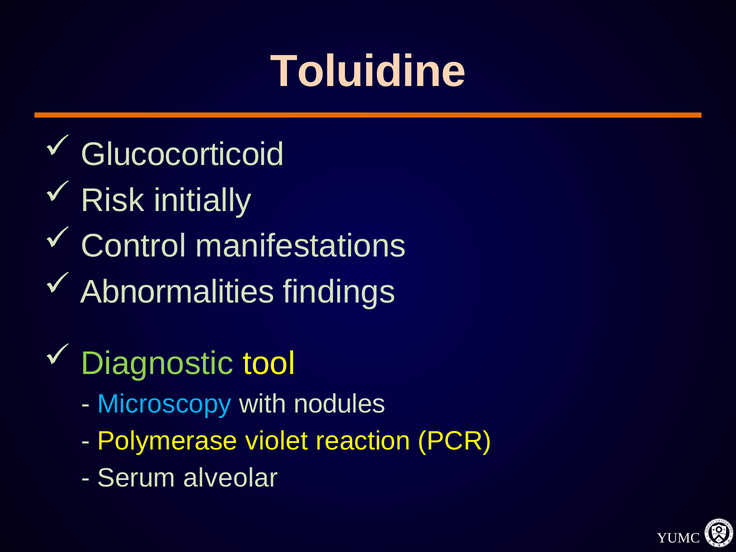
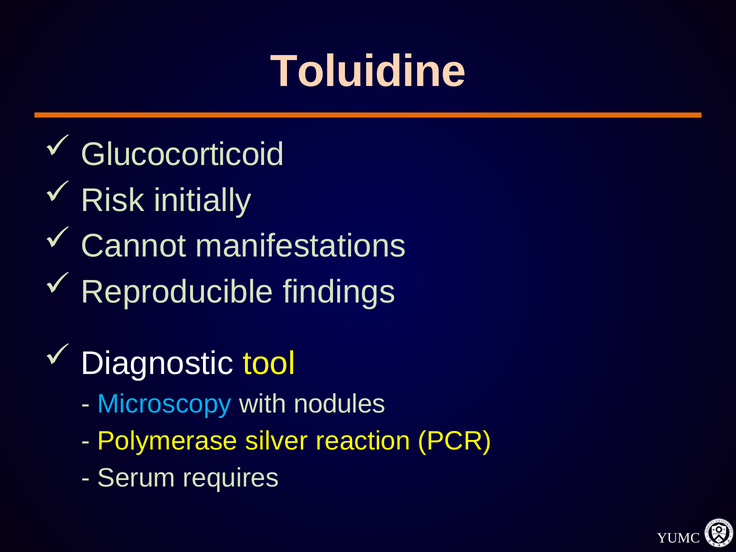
Control: Control -> Cannot
Abnormalities: Abnormalities -> Reproducible
Diagnostic colour: light green -> white
violet: violet -> silver
alveolar: alveolar -> requires
